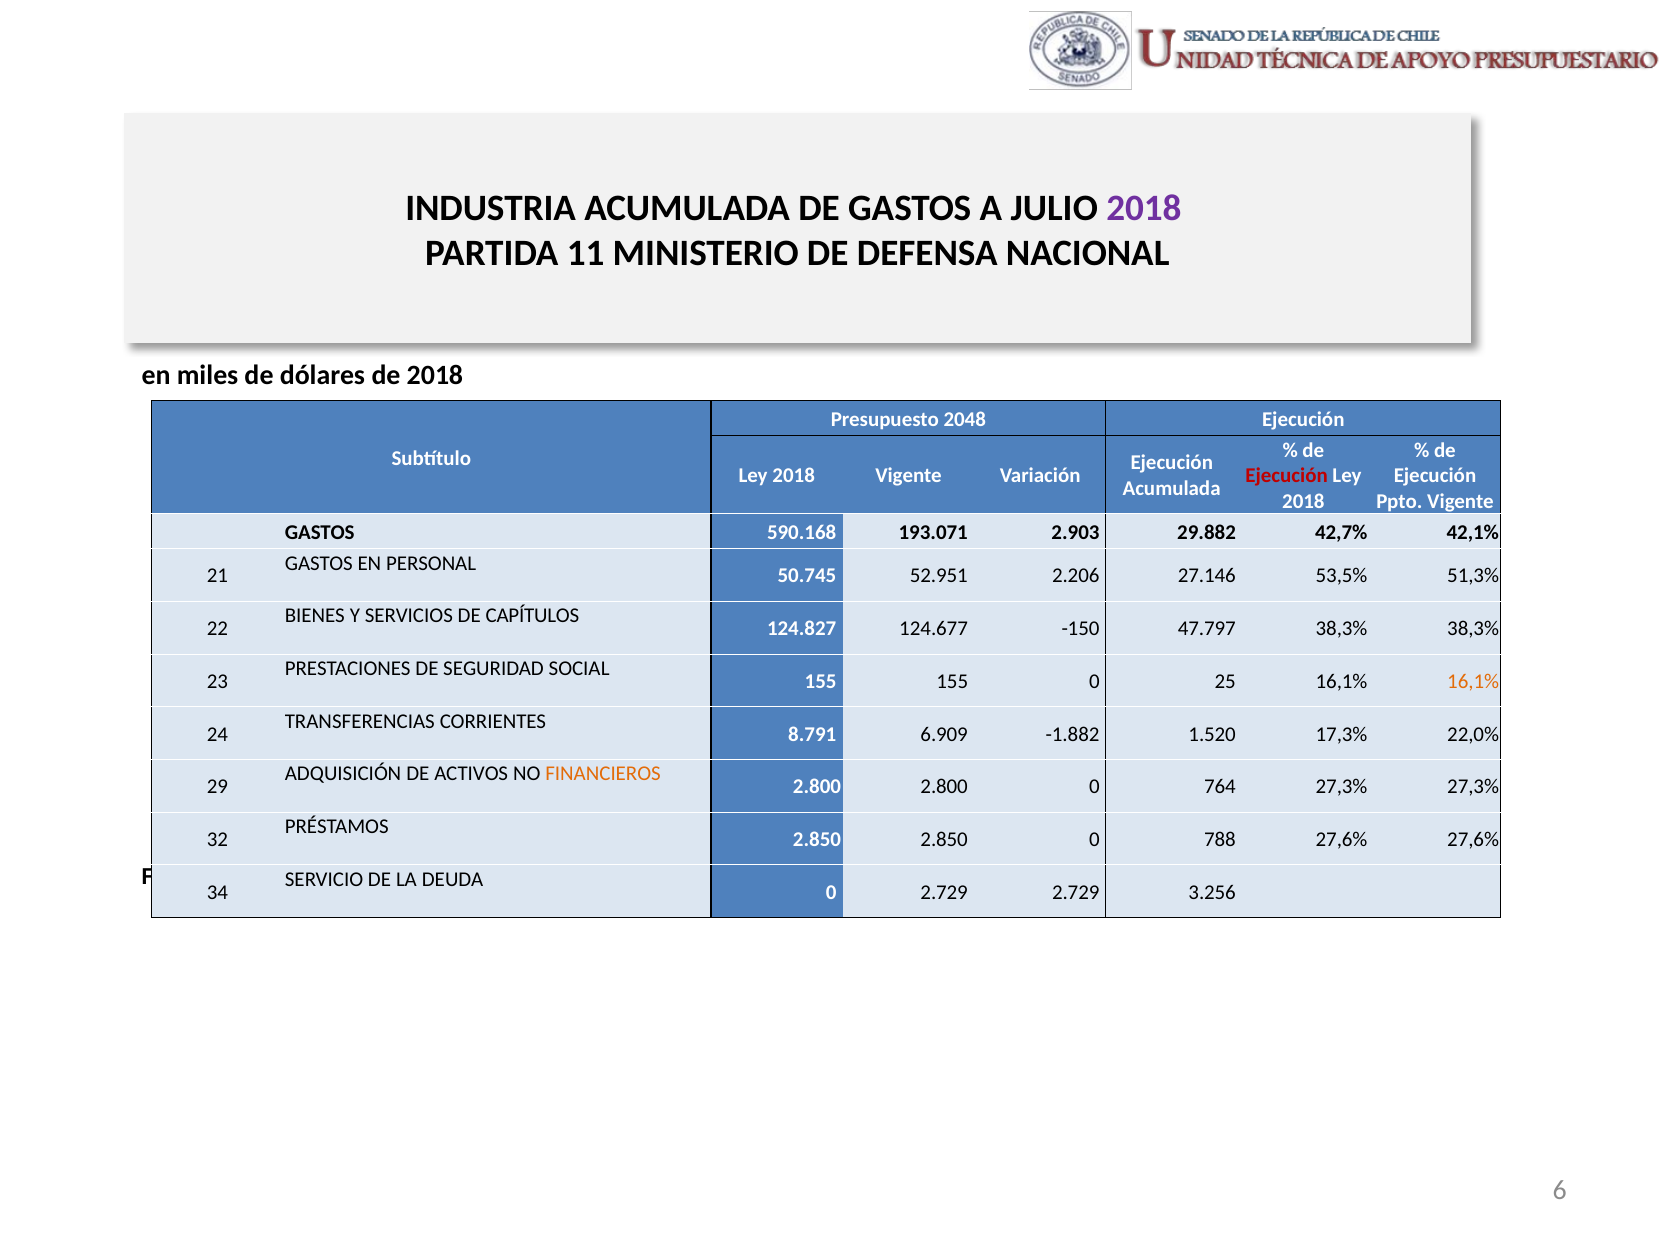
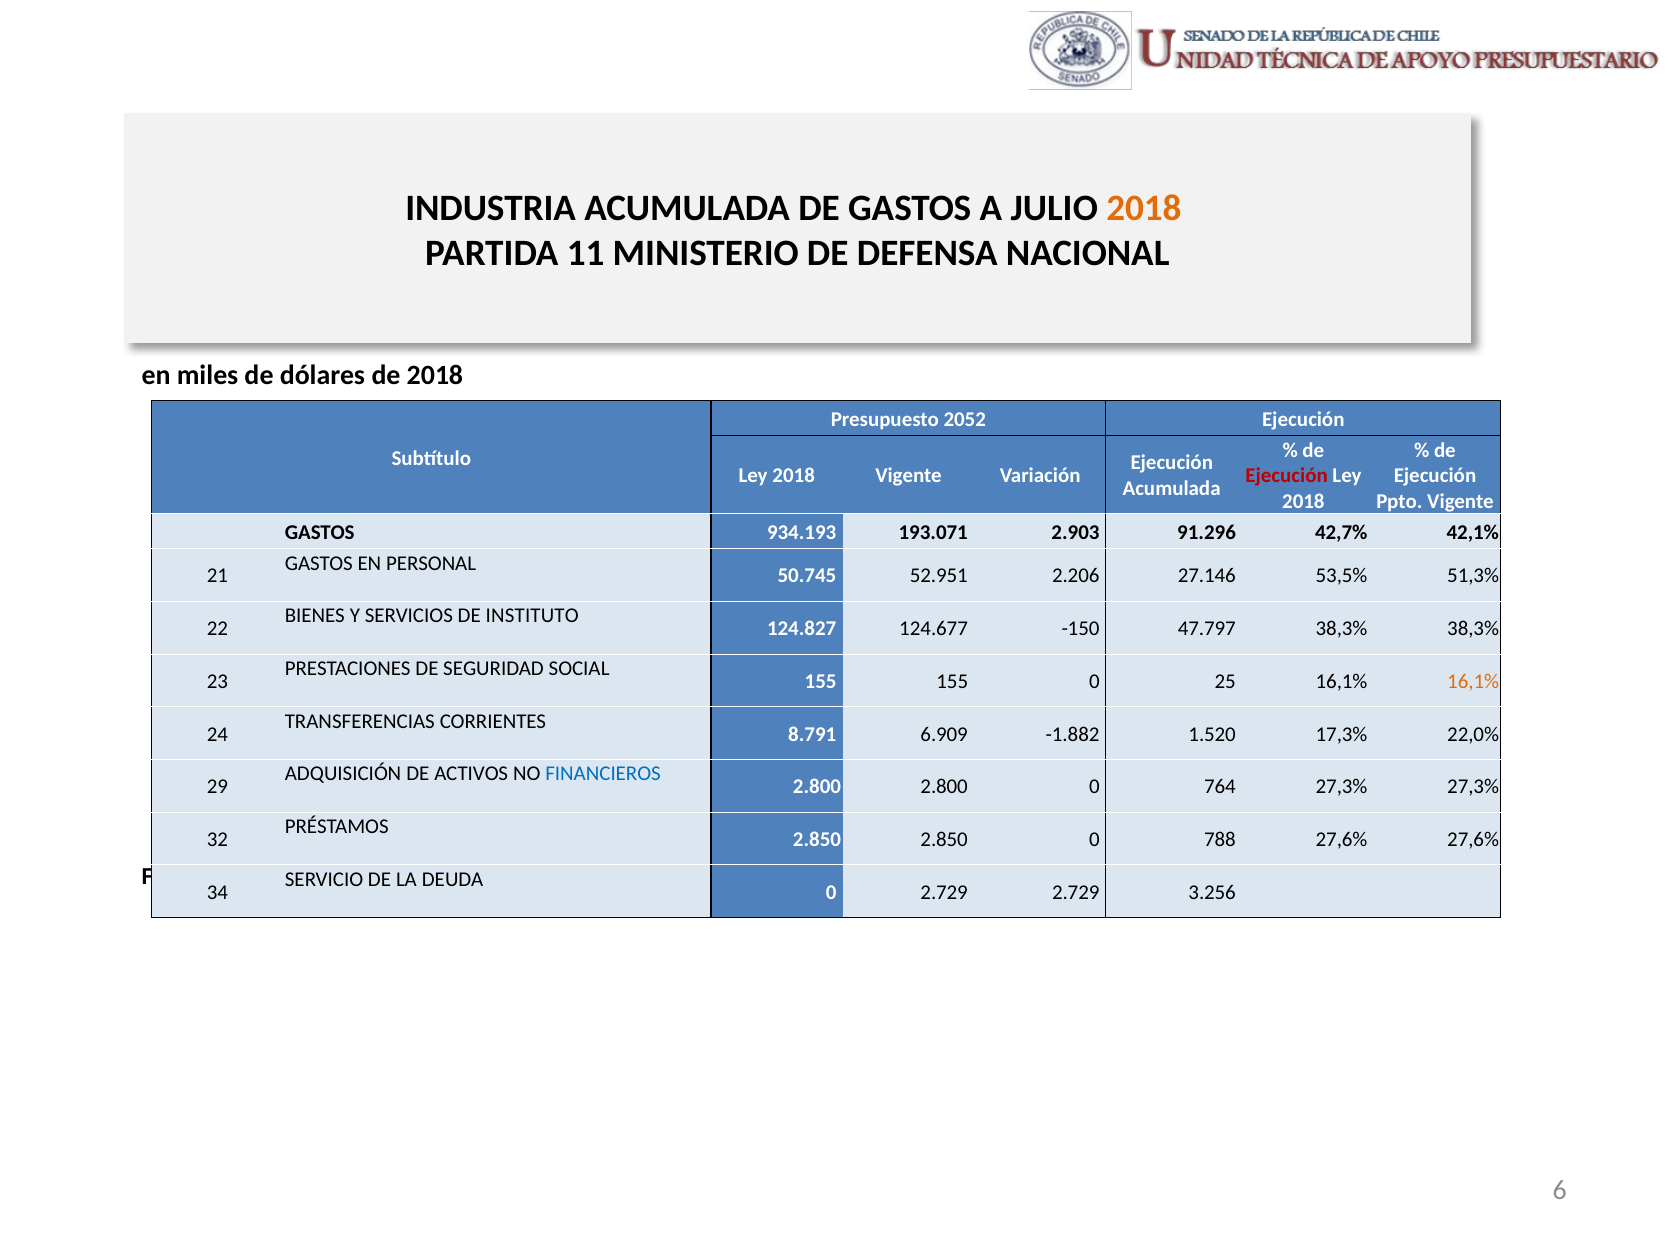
2018 at (1144, 208) colour: purple -> orange
2048: 2048 -> 2052
590.168: 590.168 -> 934.193
29.882: 29.882 -> 91.296
CAPÍTULOS: CAPÍTULOS -> INSTITUTO
FINANCIEROS colour: orange -> blue
